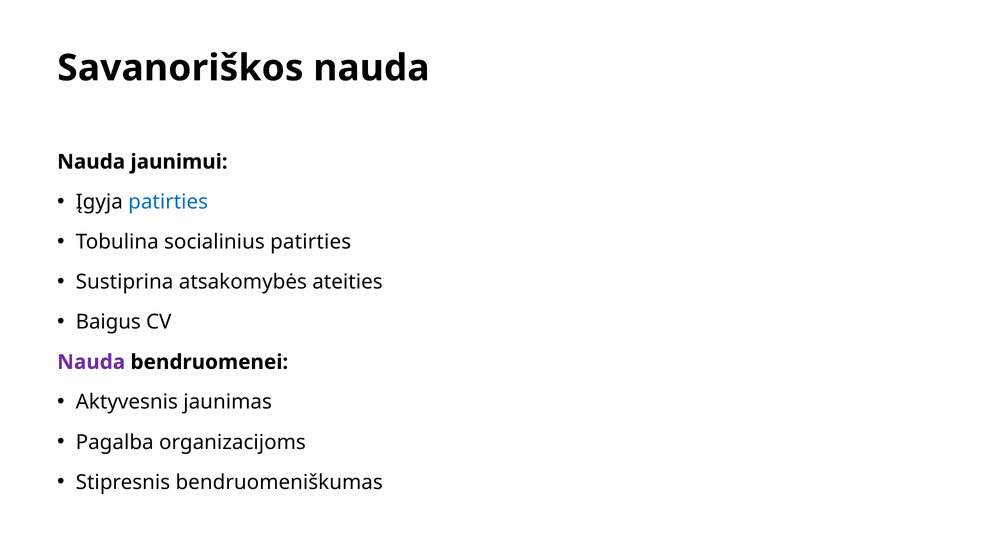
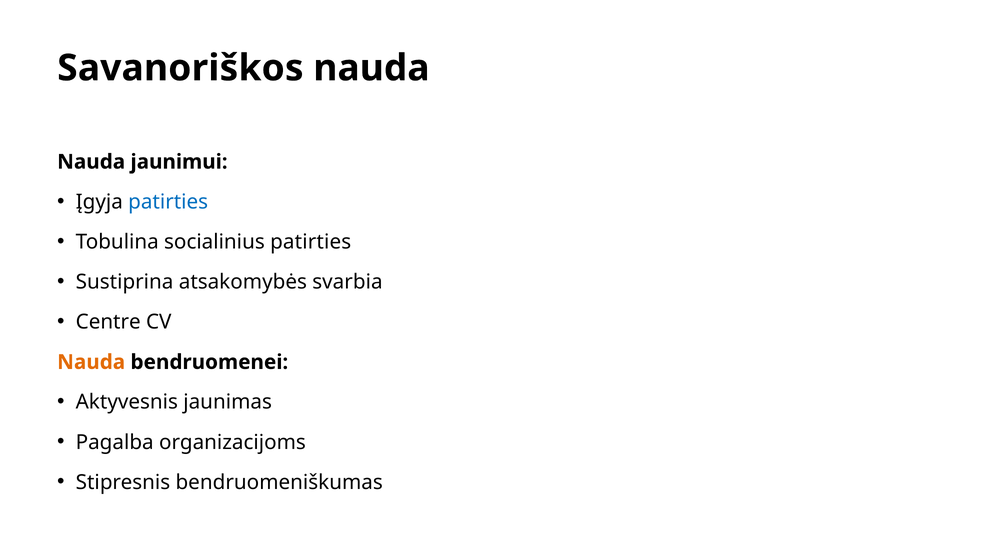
ateities: ateities -> svarbia
Baigus: Baigus -> Centre
Nauda at (91, 362) colour: purple -> orange
